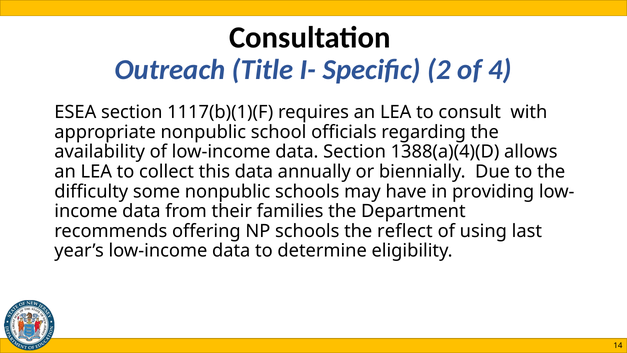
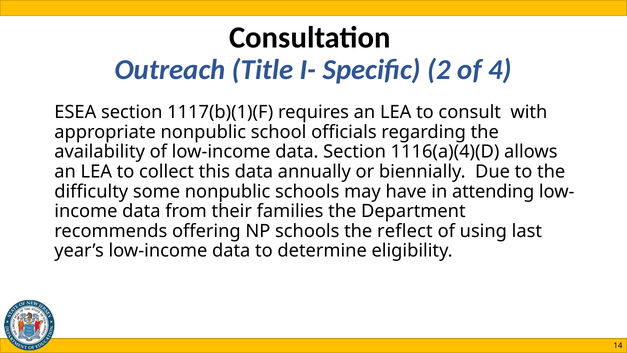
1388(a)(4)(D: 1388(a)(4)(D -> 1116(a)(4)(D
providing: providing -> attending
